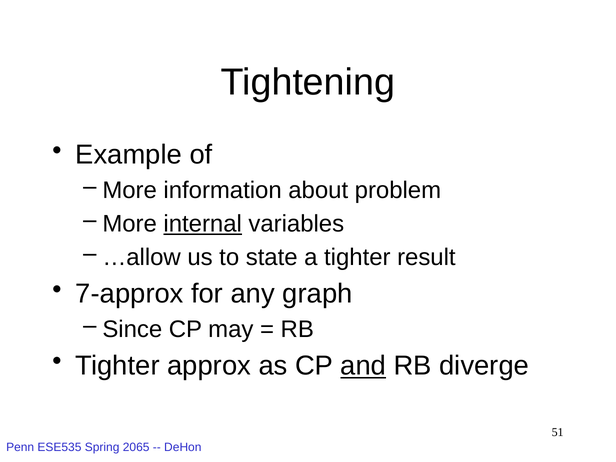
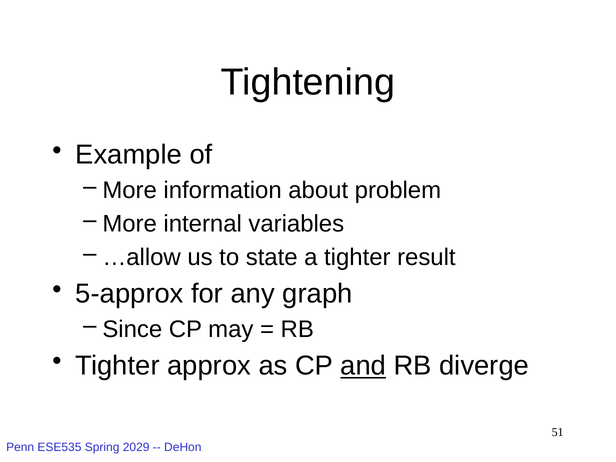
internal underline: present -> none
7-approx: 7-approx -> 5-approx
2065: 2065 -> 2029
